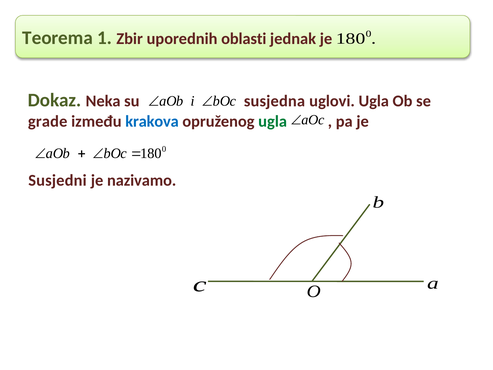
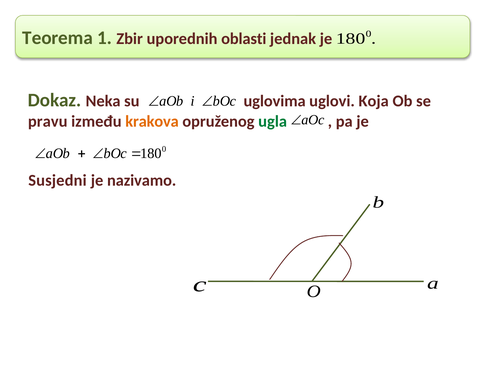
susjedna: susjedna -> uglovima
uglovi Ugla: Ugla -> Koja
grade: grade -> pravu
krakova colour: blue -> orange
